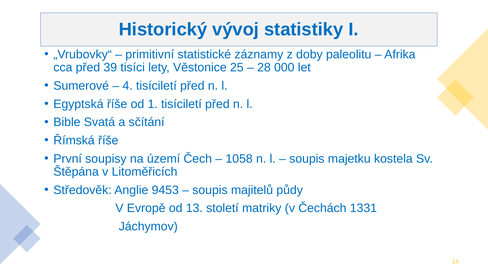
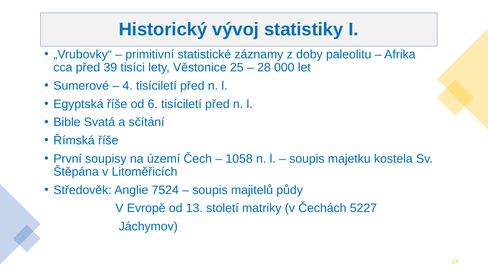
1: 1 -> 6
9453: 9453 -> 7524
1331: 1331 -> 5227
